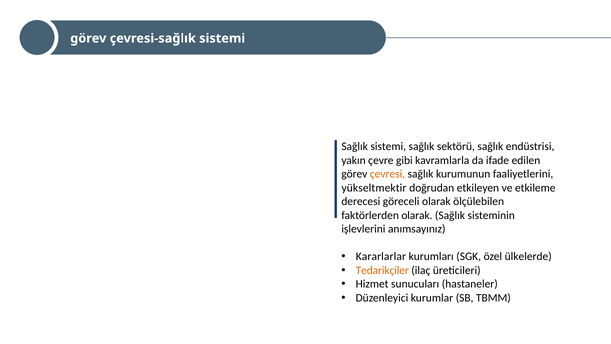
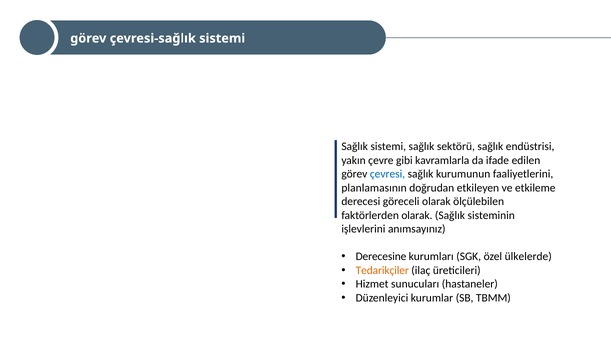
çevresi colour: orange -> blue
yükseltmektir: yükseltmektir -> planlamasının
Kararlarlar: Kararlarlar -> Derecesine
